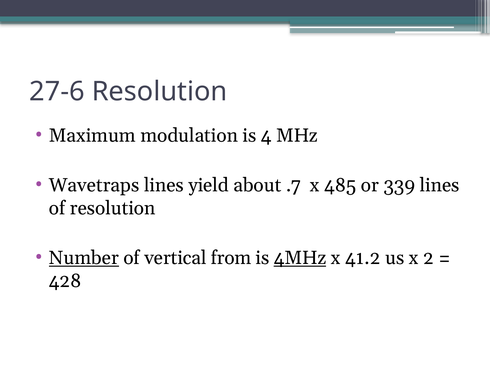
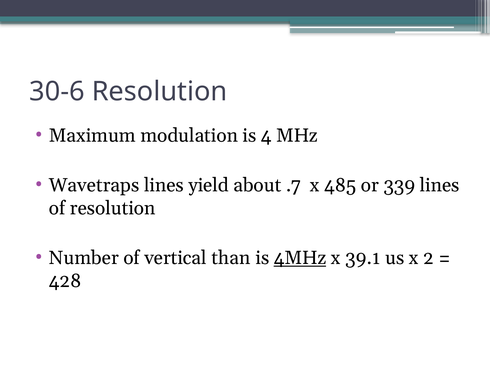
27-6: 27-6 -> 30-6
Number underline: present -> none
from: from -> than
41.2: 41.2 -> 39.1
